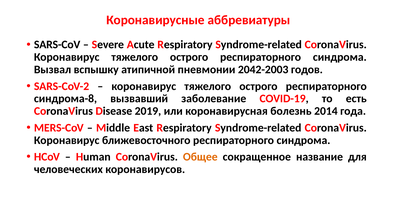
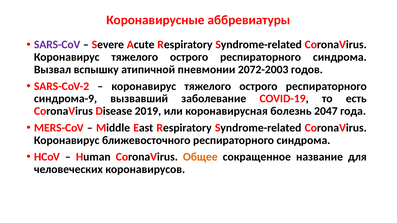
SARS-CoV colour: black -> purple
2042-2003: 2042-2003 -> 2072-2003
синдрома-8: синдрома-8 -> синдрома-9
2014: 2014 -> 2047
